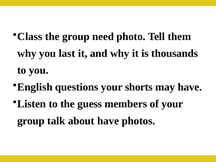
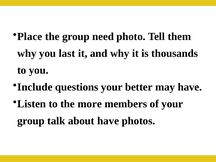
Class: Class -> Place
English: English -> Include
shorts: shorts -> better
guess: guess -> more
